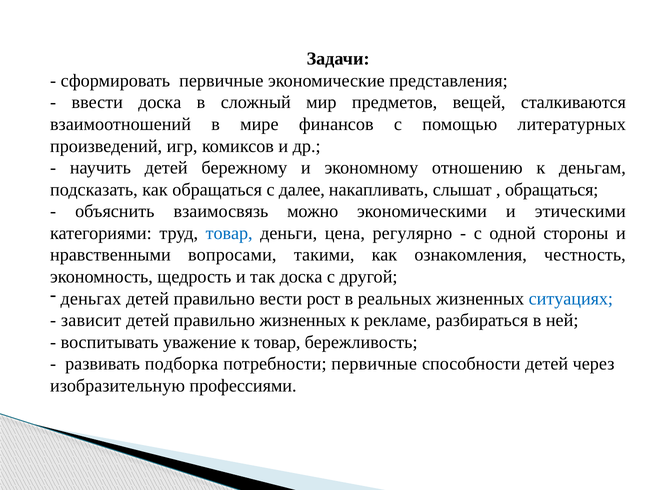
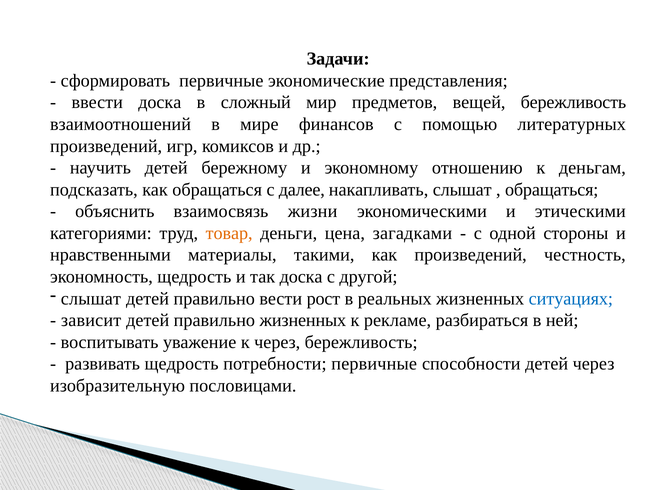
вещей сталкиваются: сталкиваются -> бережливость
можно: можно -> жизни
товар at (229, 233) colour: blue -> orange
регулярно: регулярно -> загадками
вопросами: вопросами -> материалы
как ознакомления: ознакомления -> произведений
деньгах at (91, 298): деньгах -> слышат
к товар: товар -> через
развивать подборка: подборка -> щедрость
профессиями: профессиями -> пословицами
